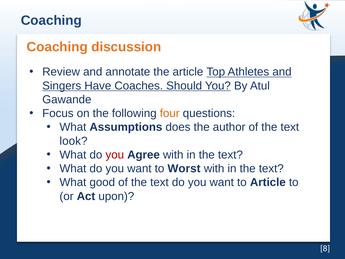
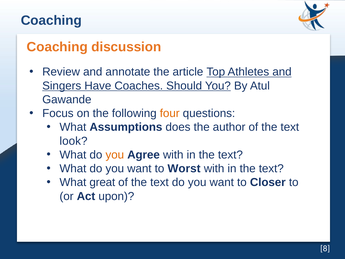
you at (115, 155) colour: red -> orange
good: good -> great
to Article: Article -> Closer
